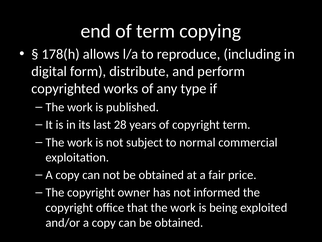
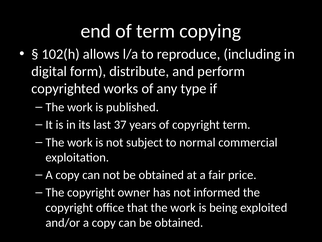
178(h: 178(h -> 102(h
28: 28 -> 37
